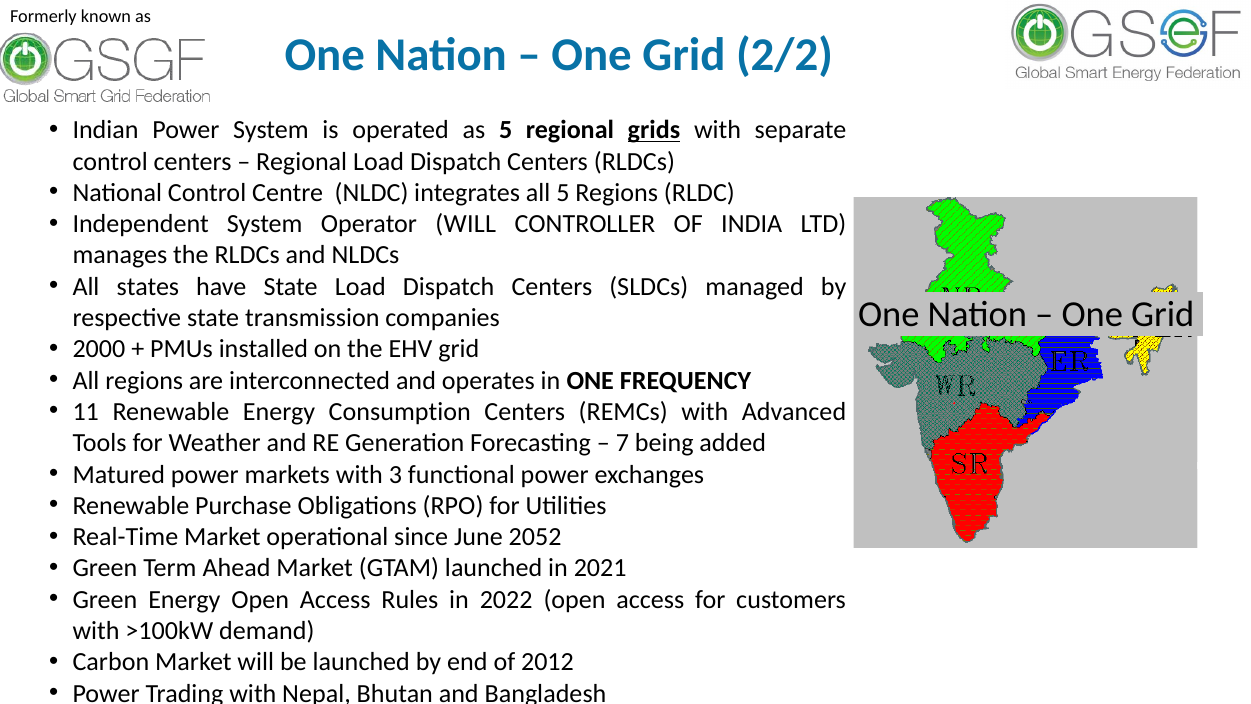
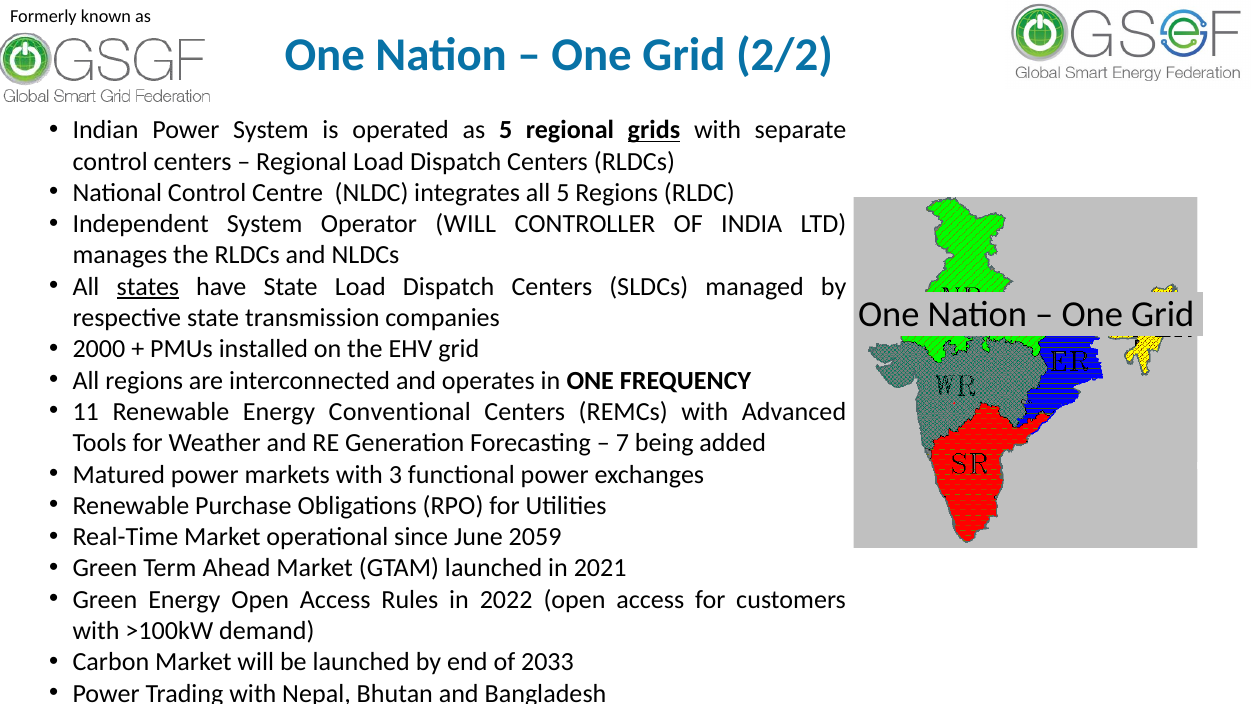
states underline: none -> present
Consumption: Consumption -> Conventional
2052: 2052 -> 2059
2012: 2012 -> 2033
